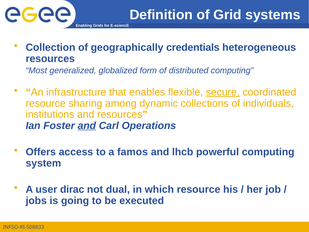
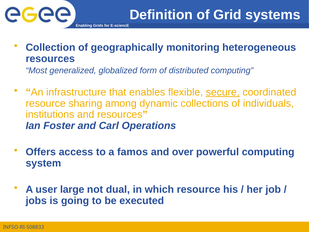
credentials: credentials -> monitoring
and at (87, 125) underline: present -> none
lhcb: lhcb -> over
dirac: dirac -> large
